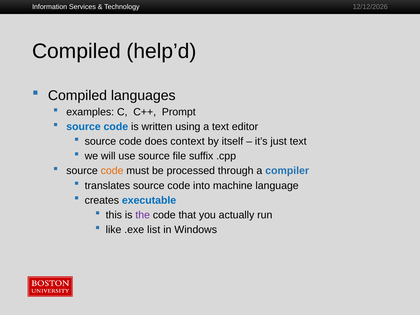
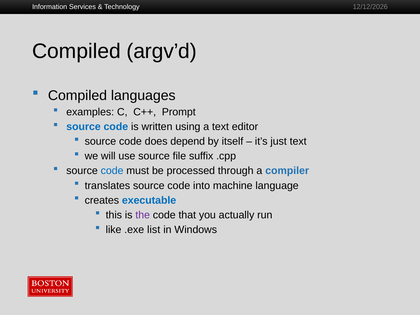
help’d: help’d -> argv’d
context: context -> depend
code at (112, 171) colour: orange -> blue
